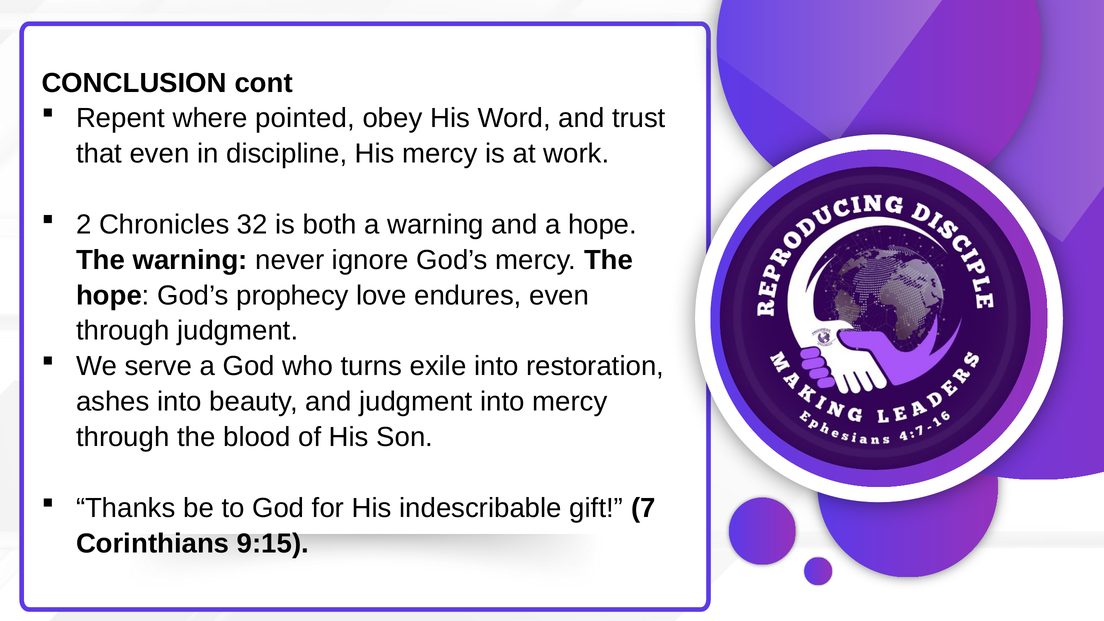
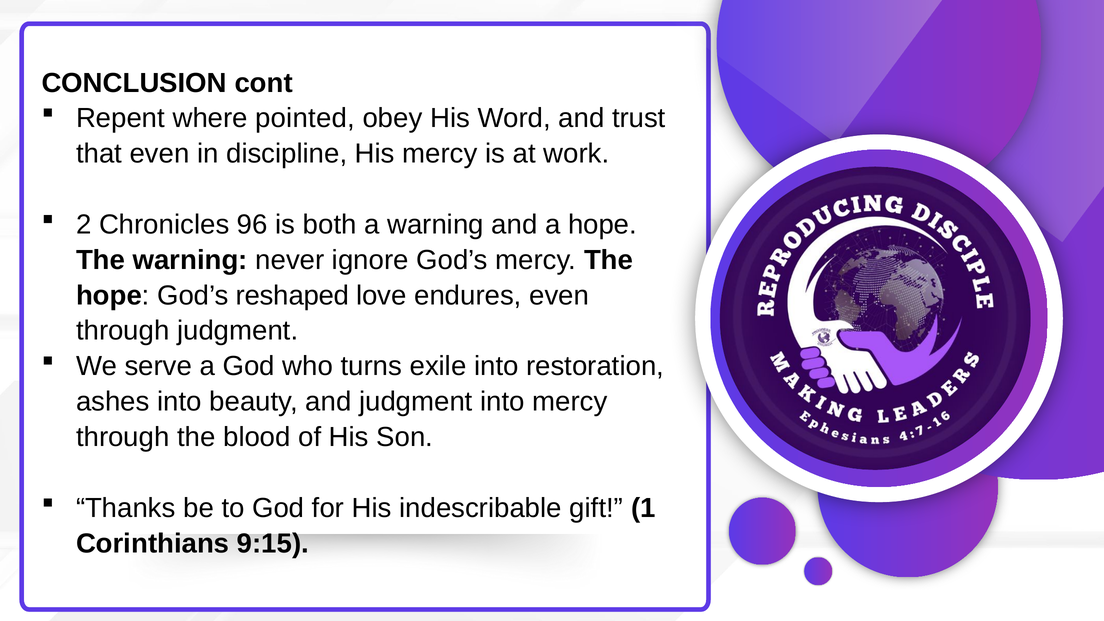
32: 32 -> 96
prophecy: prophecy -> reshaped
7: 7 -> 1
